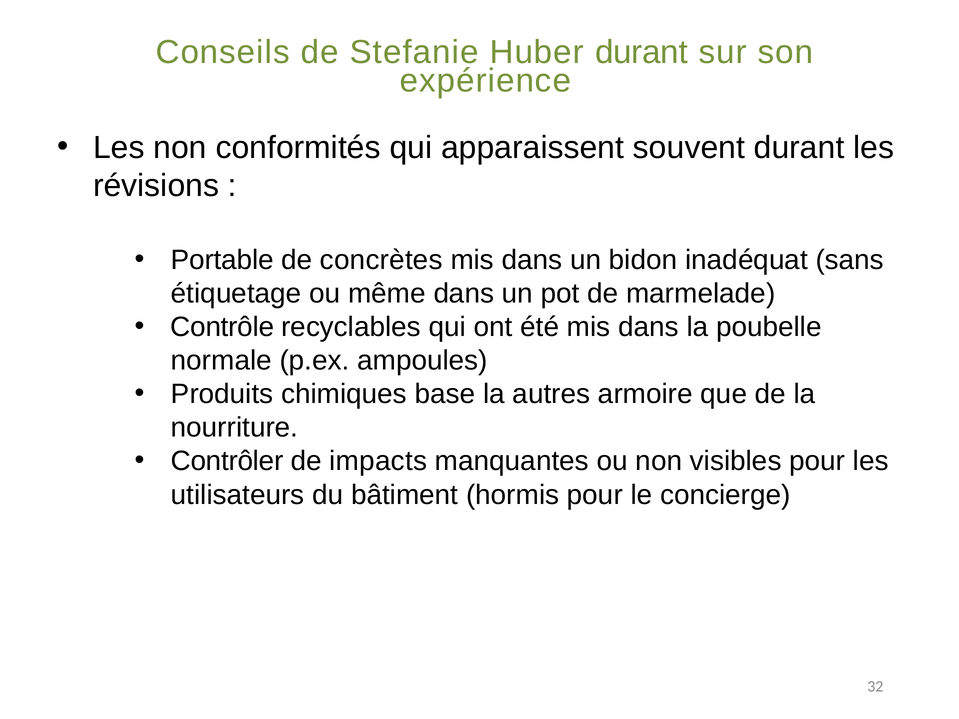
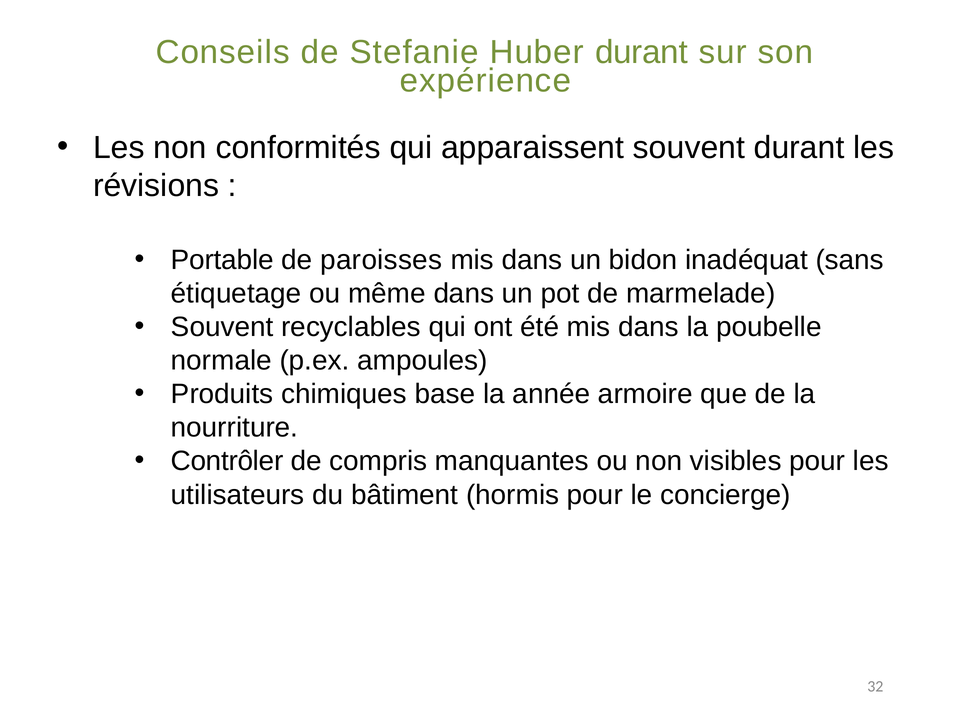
concrètes: concrètes -> paroisses
Contrôle at (222, 327): Contrôle -> Souvent
autres: autres -> année
impacts: impacts -> compris
